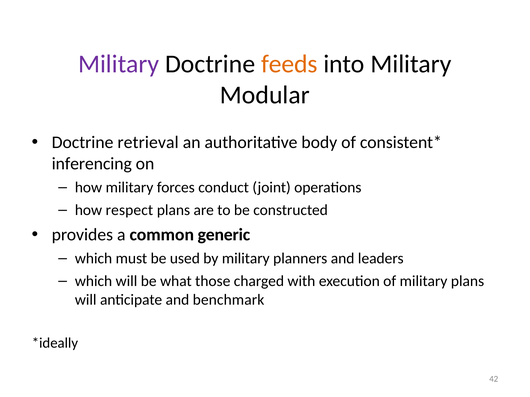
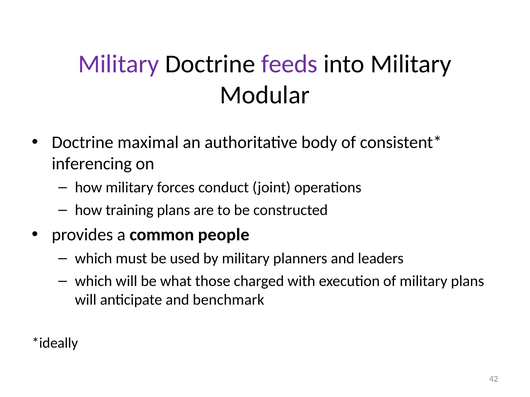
feeds colour: orange -> purple
retrieval: retrieval -> maximal
respect: respect -> training
generic: generic -> people
